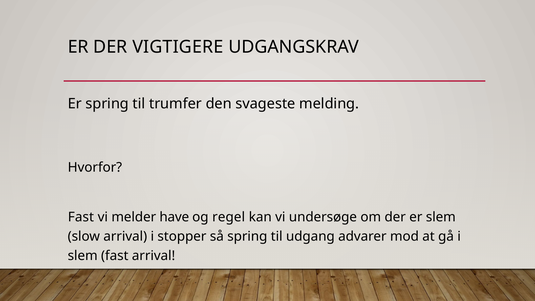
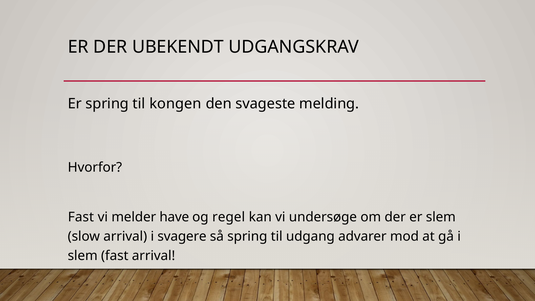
VIGTIGERE: VIGTIGERE -> UBEKENDT
trumfer: trumfer -> kongen
stopper: stopper -> svagere
